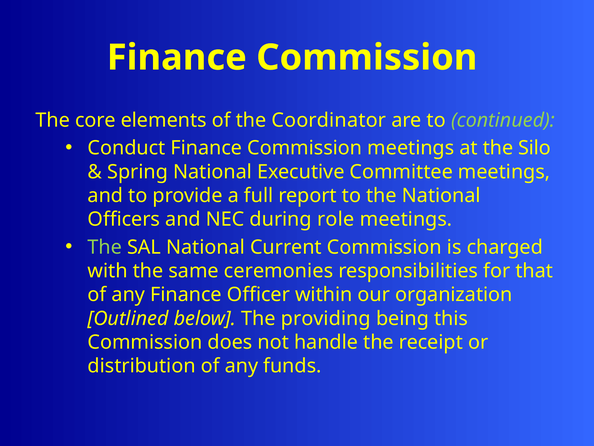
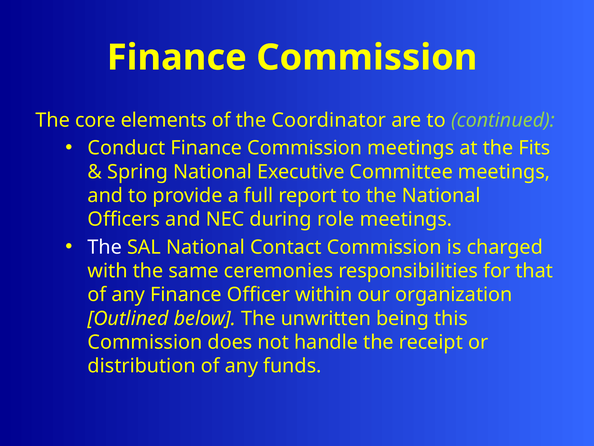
Silo: Silo -> Fits
The at (105, 247) colour: light green -> white
Current: Current -> Contact
providing: providing -> unwritten
